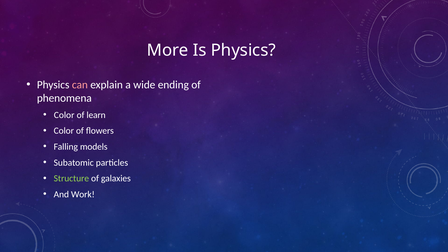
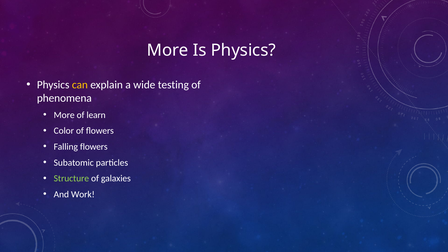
can colour: pink -> yellow
ending: ending -> testing
Color at (64, 115): Color -> More
Falling models: models -> flowers
